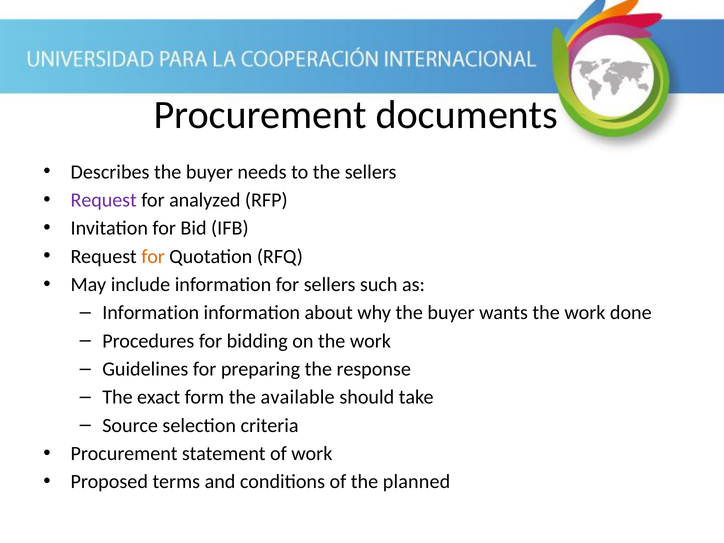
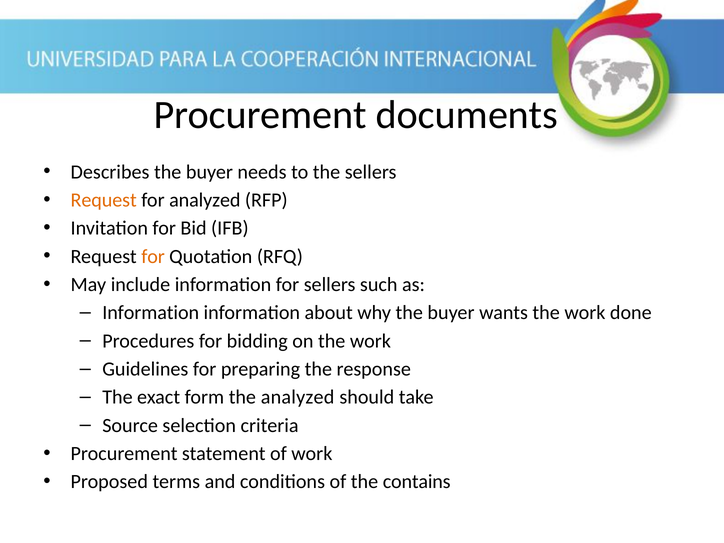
Request at (104, 200) colour: purple -> orange
the available: available -> analyzed
planned: planned -> contains
